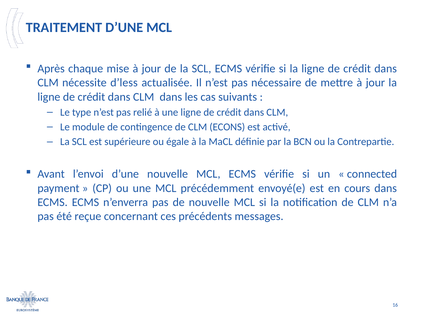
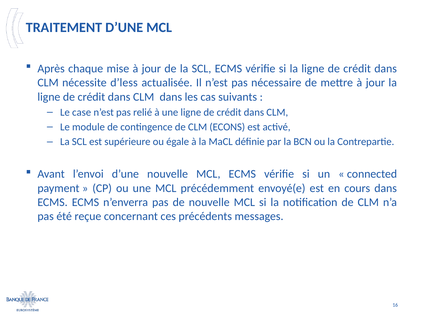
type: type -> case
